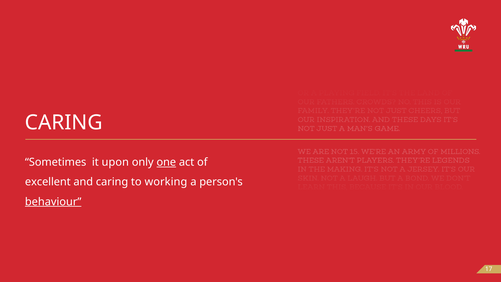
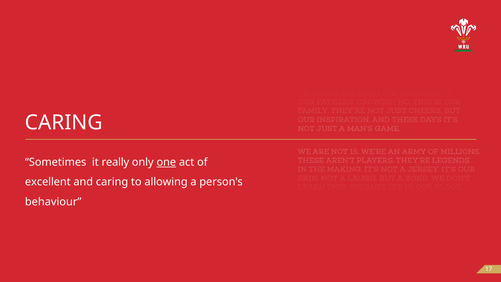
upon: upon -> really
working: working -> allowing
behaviour underline: present -> none
